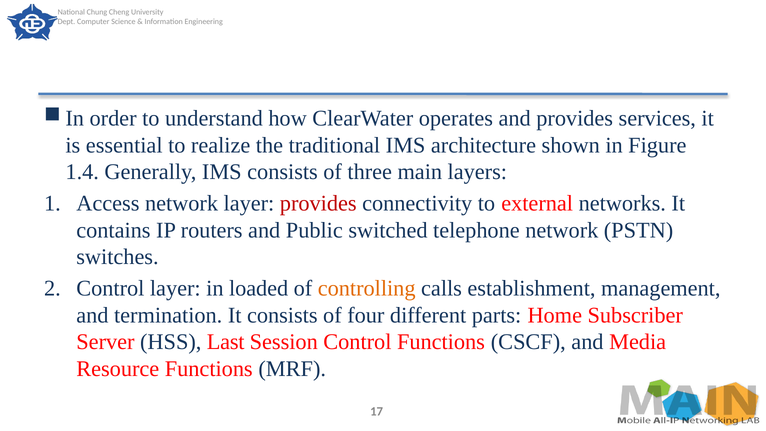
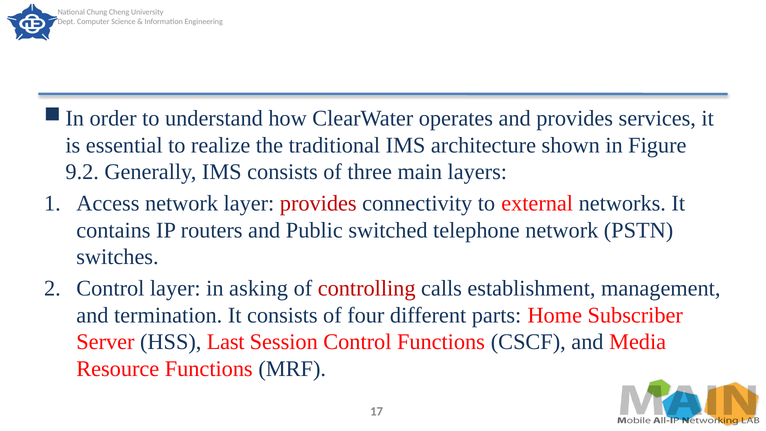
1.4: 1.4 -> 9.2
loaded: loaded -> asking
controlling colour: orange -> red
